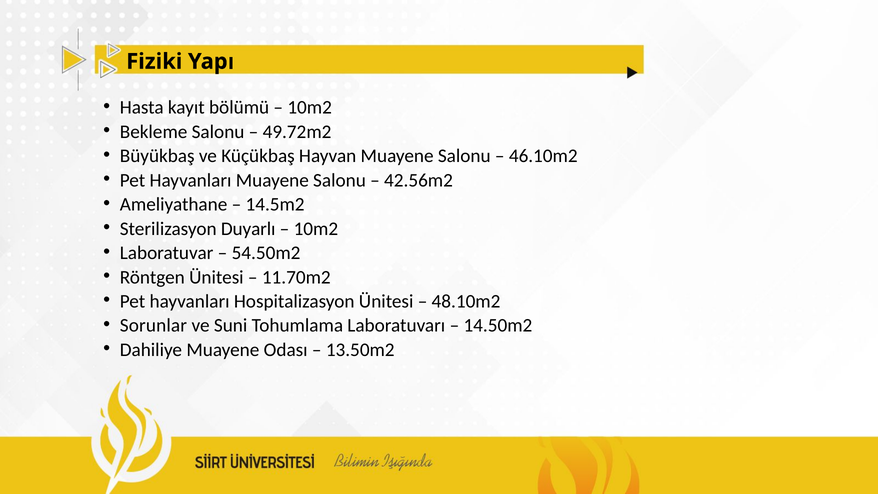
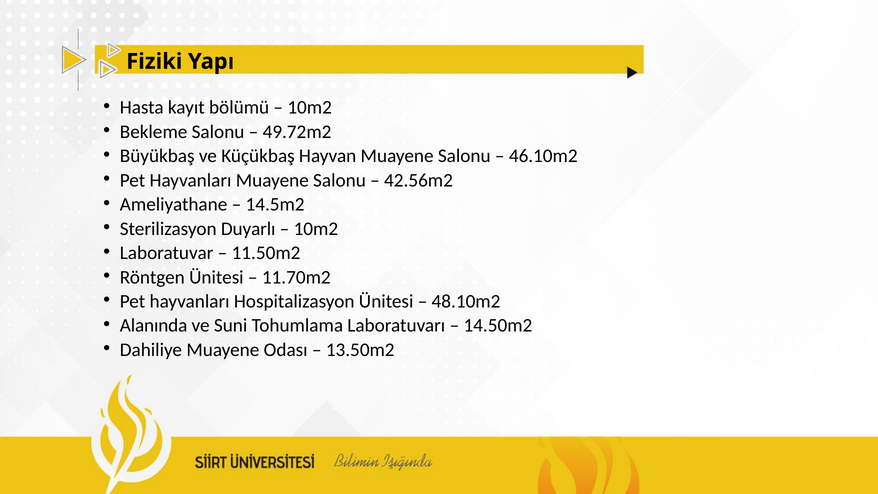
54.50m2: 54.50m2 -> 11.50m2
Sorunlar: Sorunlar -> Alanında
